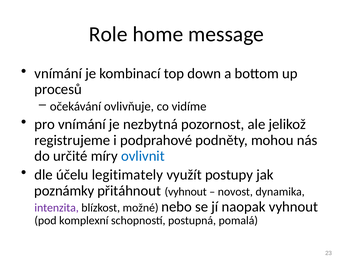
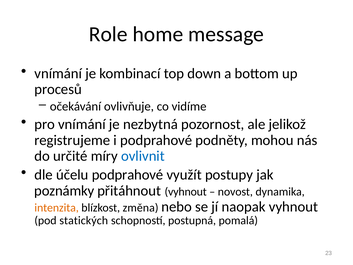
účelu legitimately: legitimately -> podprahové
intenzita colour: purple -> orange
možné: možné -> změna
komplexní: komplexní -> statických
